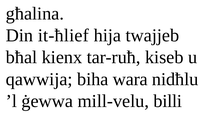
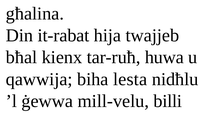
it-ħlief: it-ħlief -> it-rabat
kiseb: kiseb -> huwa
wara: wara -> lesta
